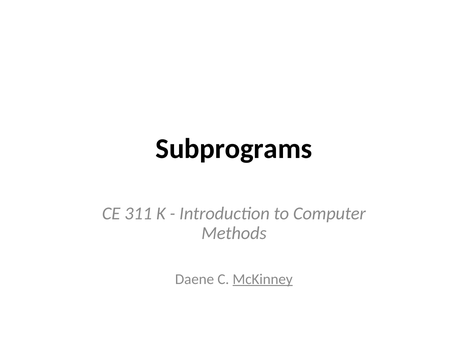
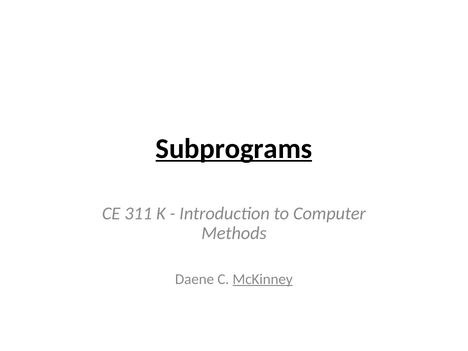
Subprograms underline: none -> present
